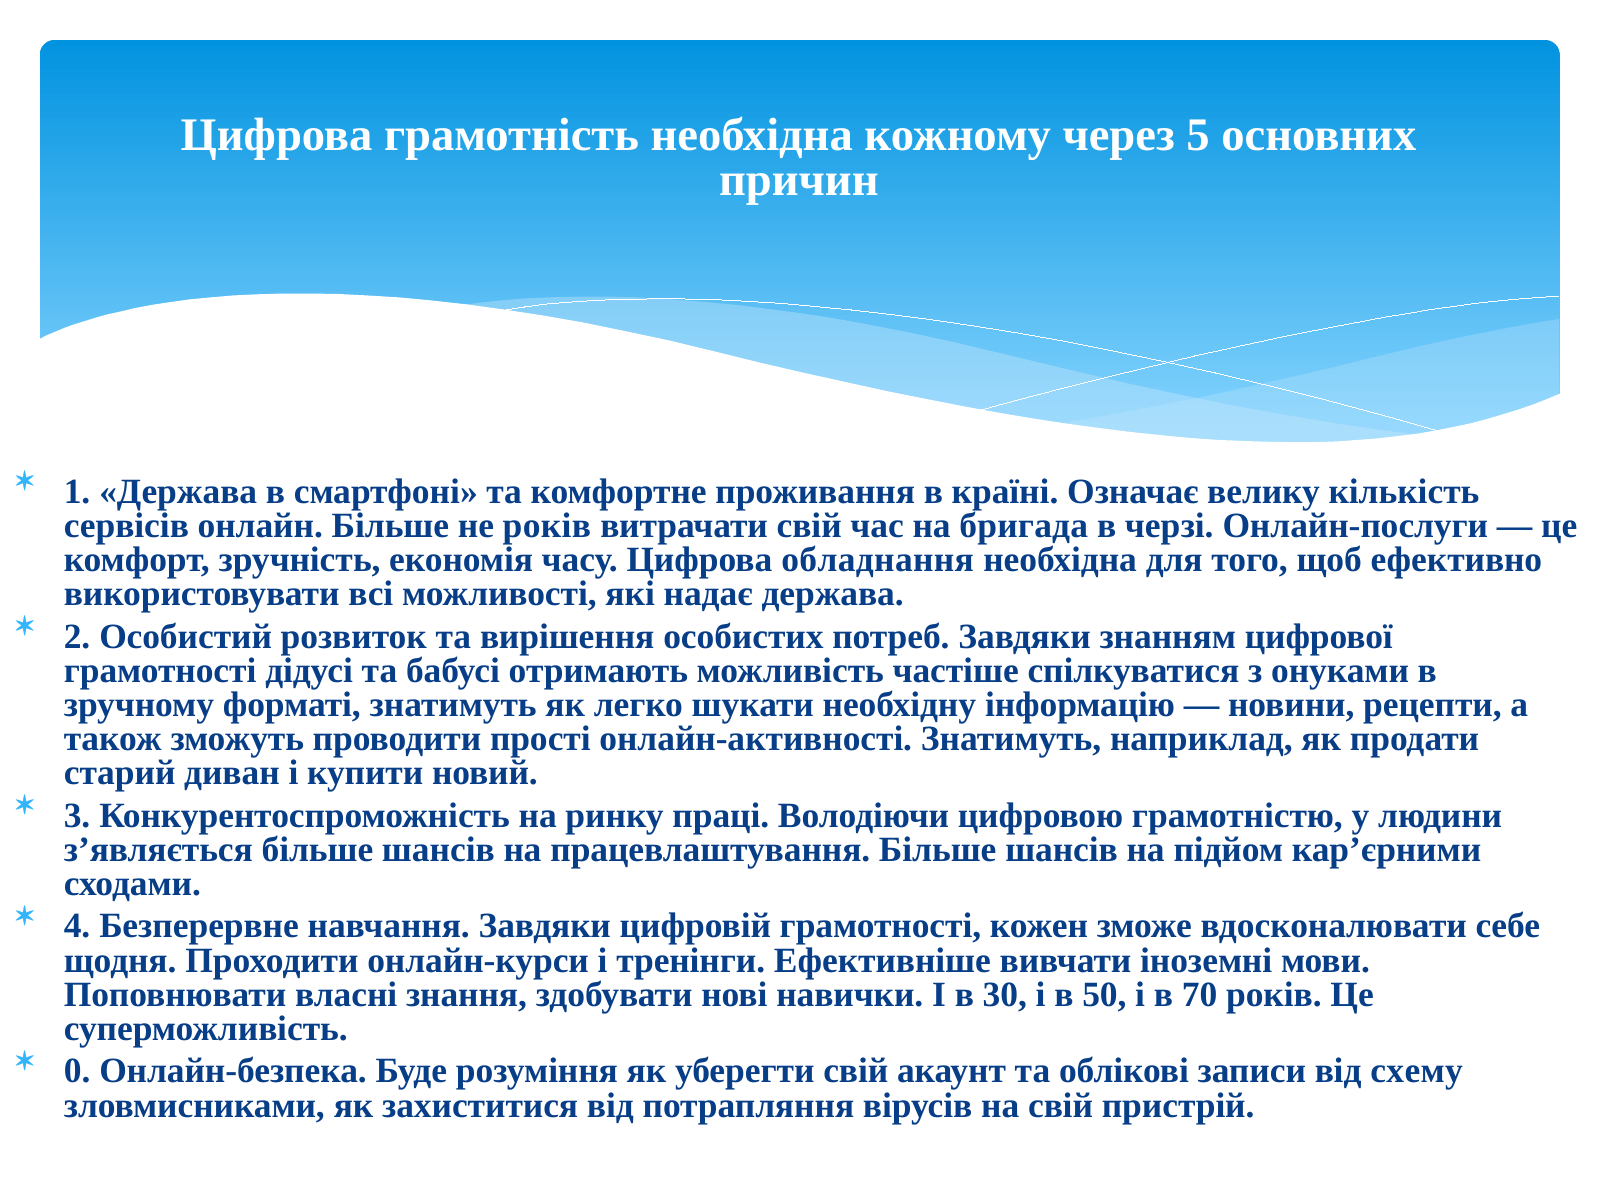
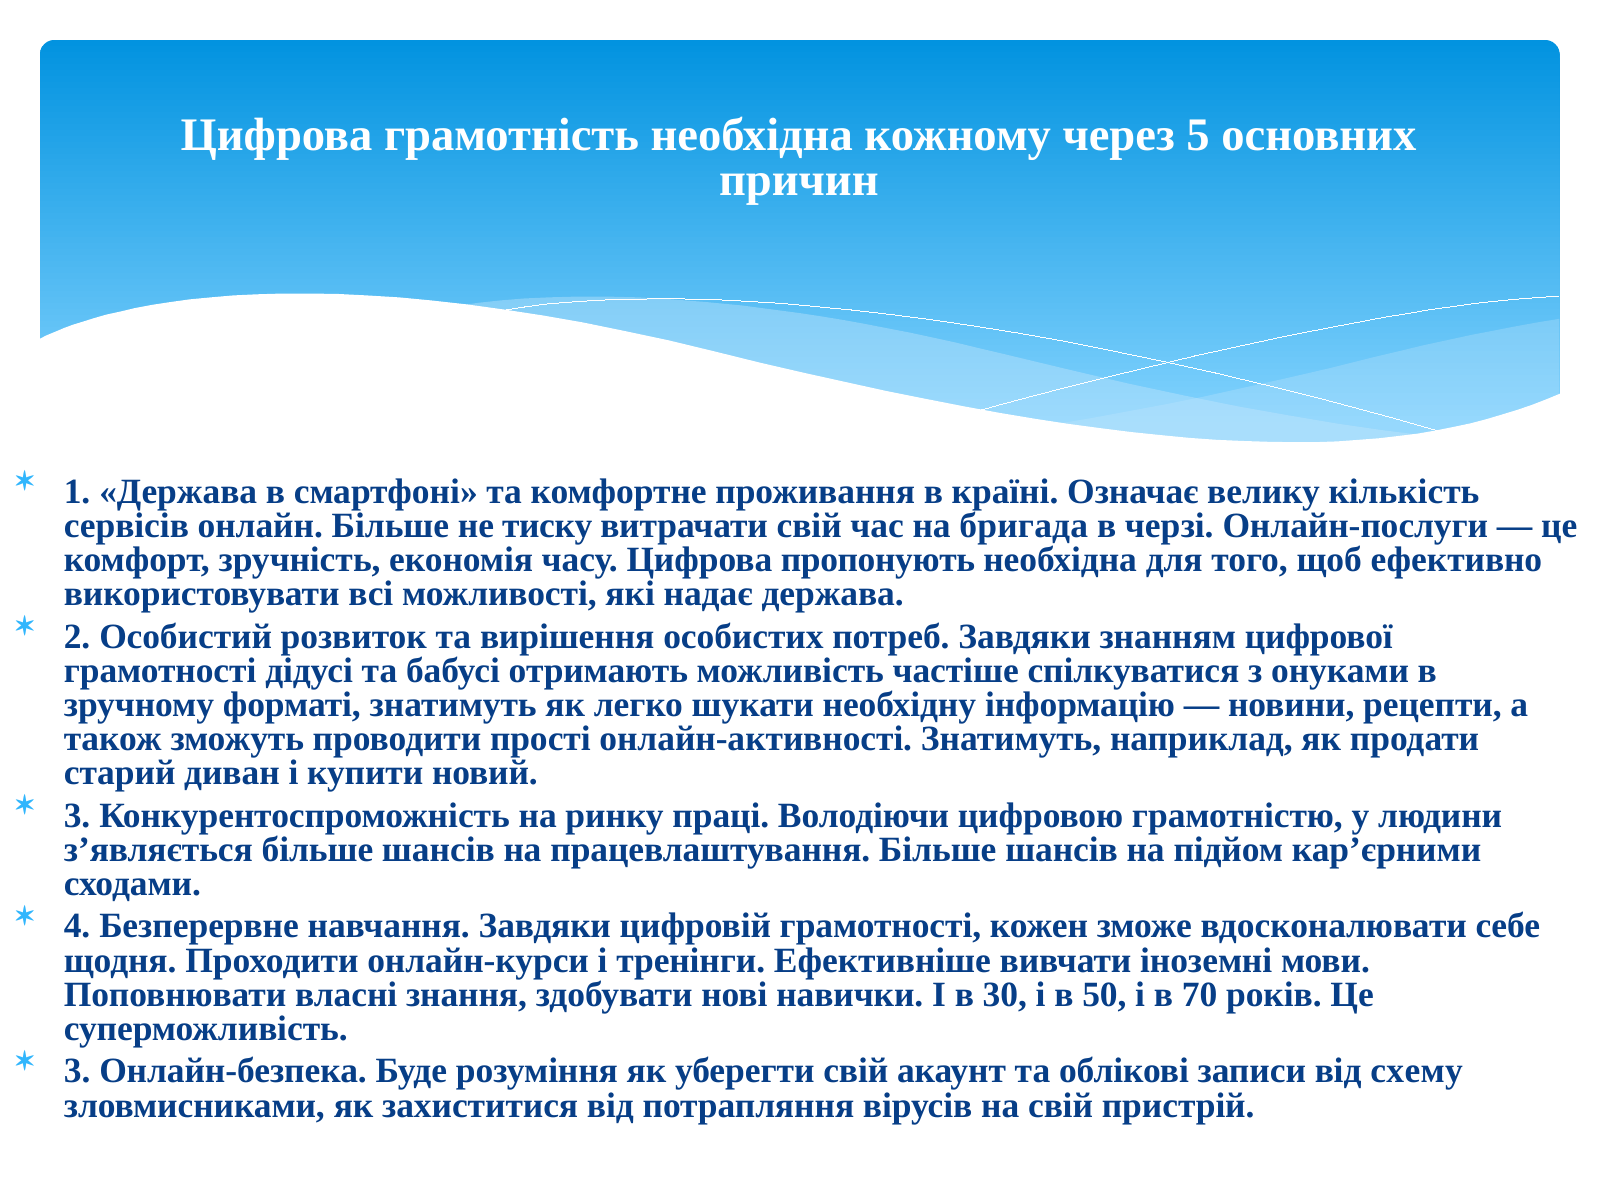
не років: років -> тиску
обладнання: обладнання -> пропонують
0 at (77, 1071): 0 -> 3
